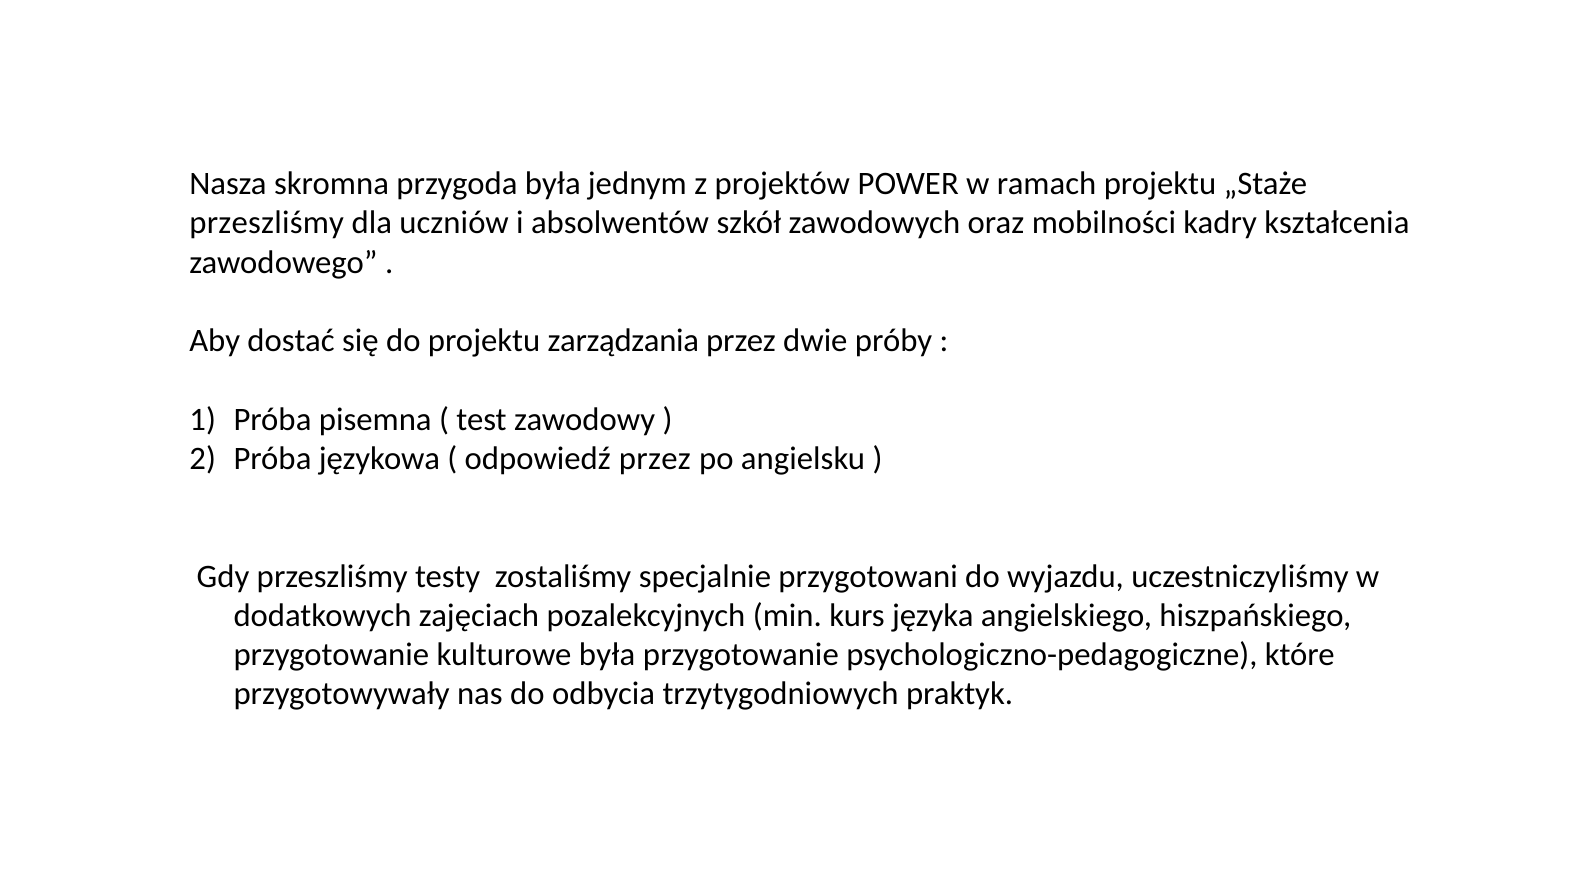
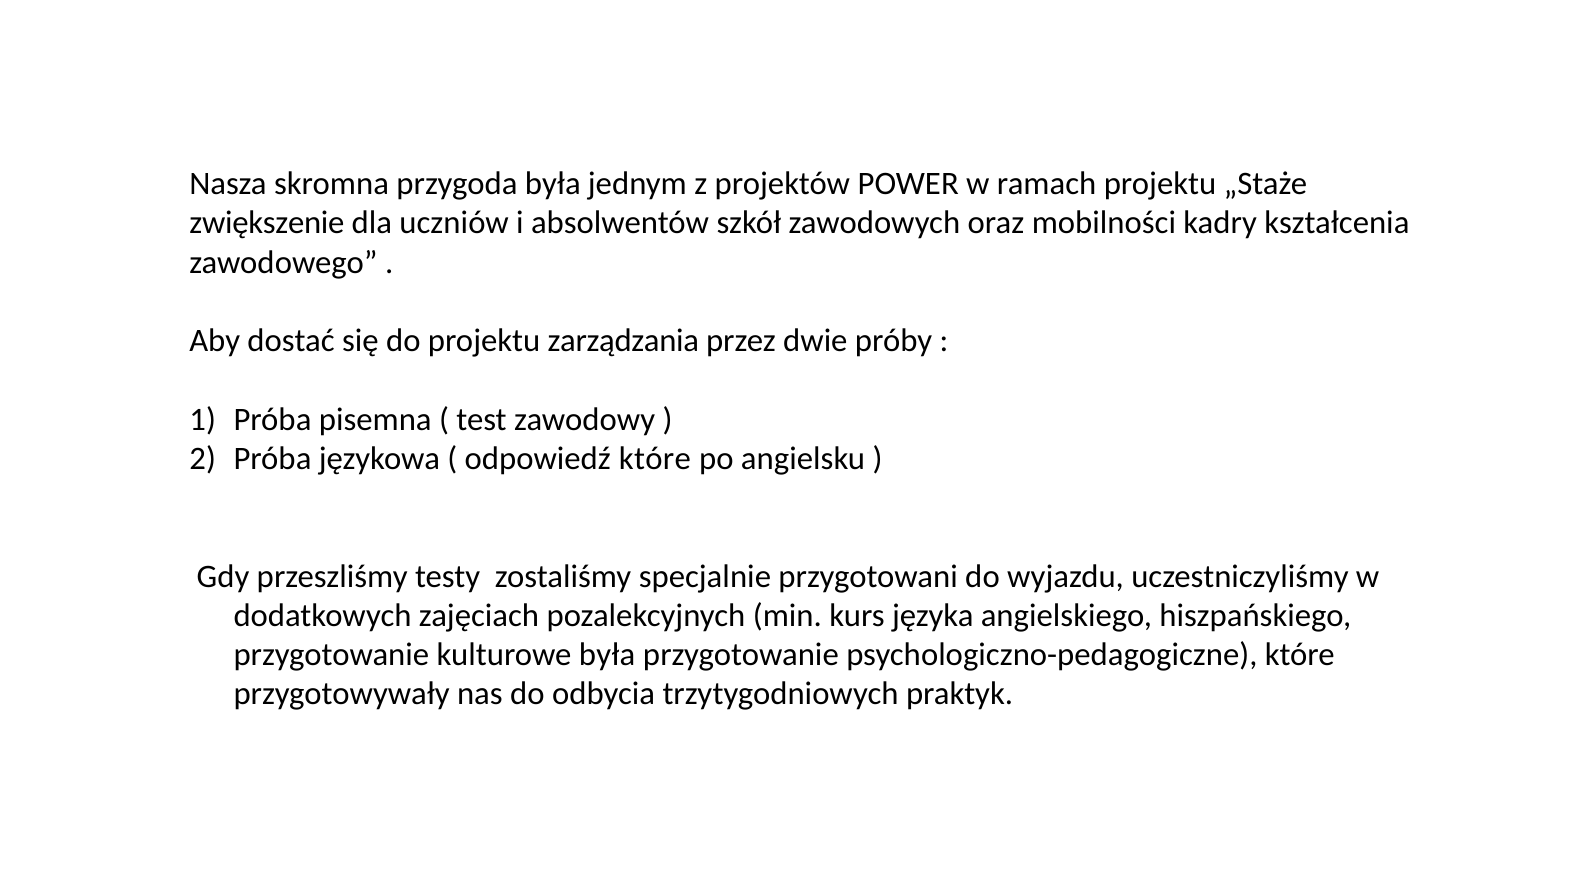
przeszliśmy at (267, 223): przeszliśmy -> zwiększenie
odpowiedź przez: przez -> które
